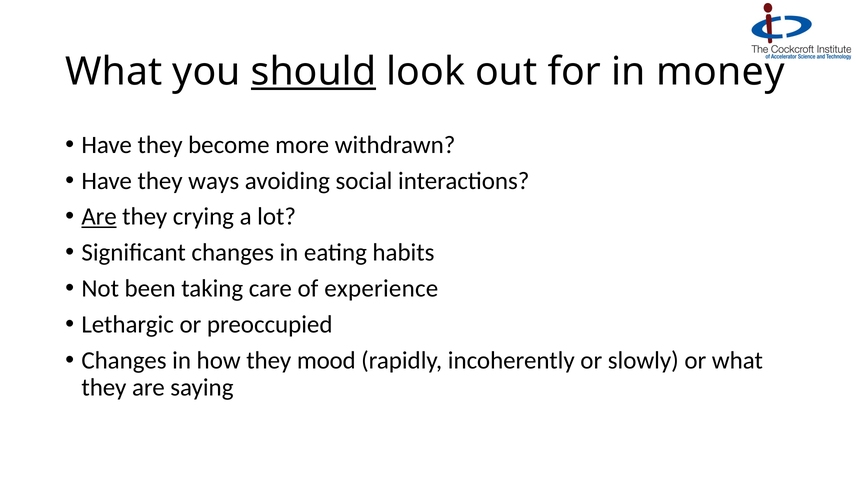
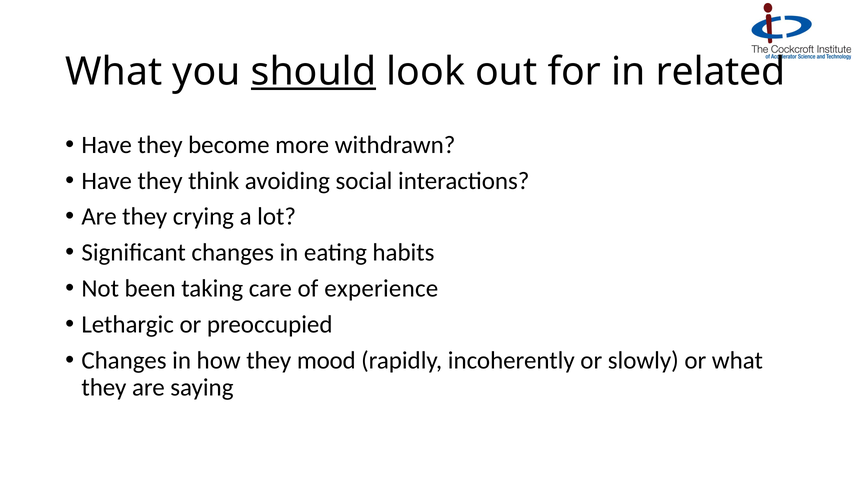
money: money -> related
ways: ways -> think
Are at (99, 217) underline: present -> none
